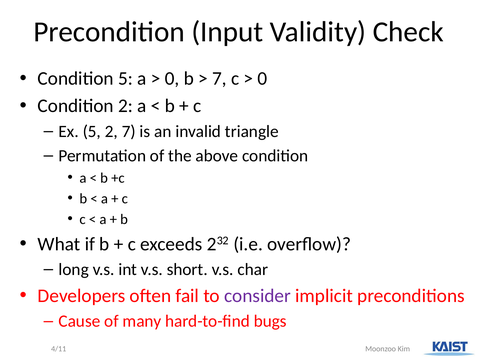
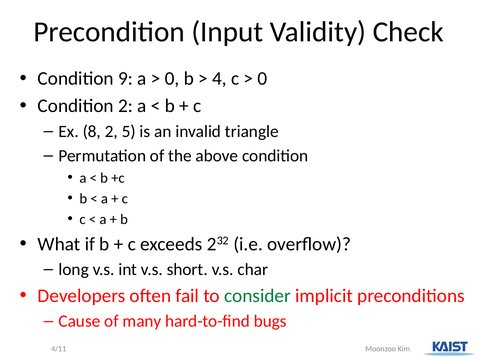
Condition 5: 5 -> 9
7 at (219, 79): 7 -> 4
Ex 5: 5 -> 8
2 7: 7 -> 5
consider colour: purple -> green
